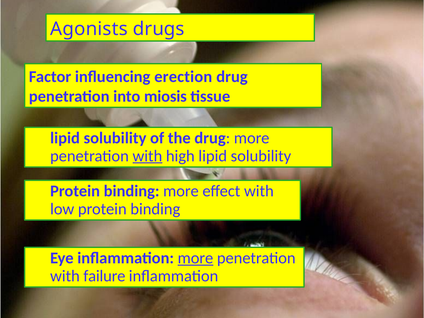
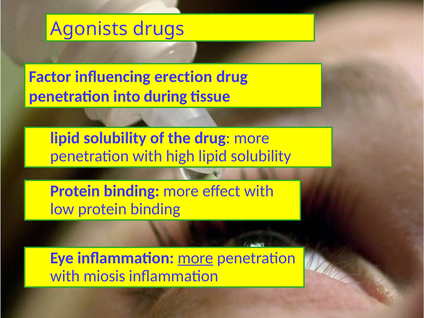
miosis: miosis -> during
with at (147, 156) underline: present -> none
failure: failure -> miosis
